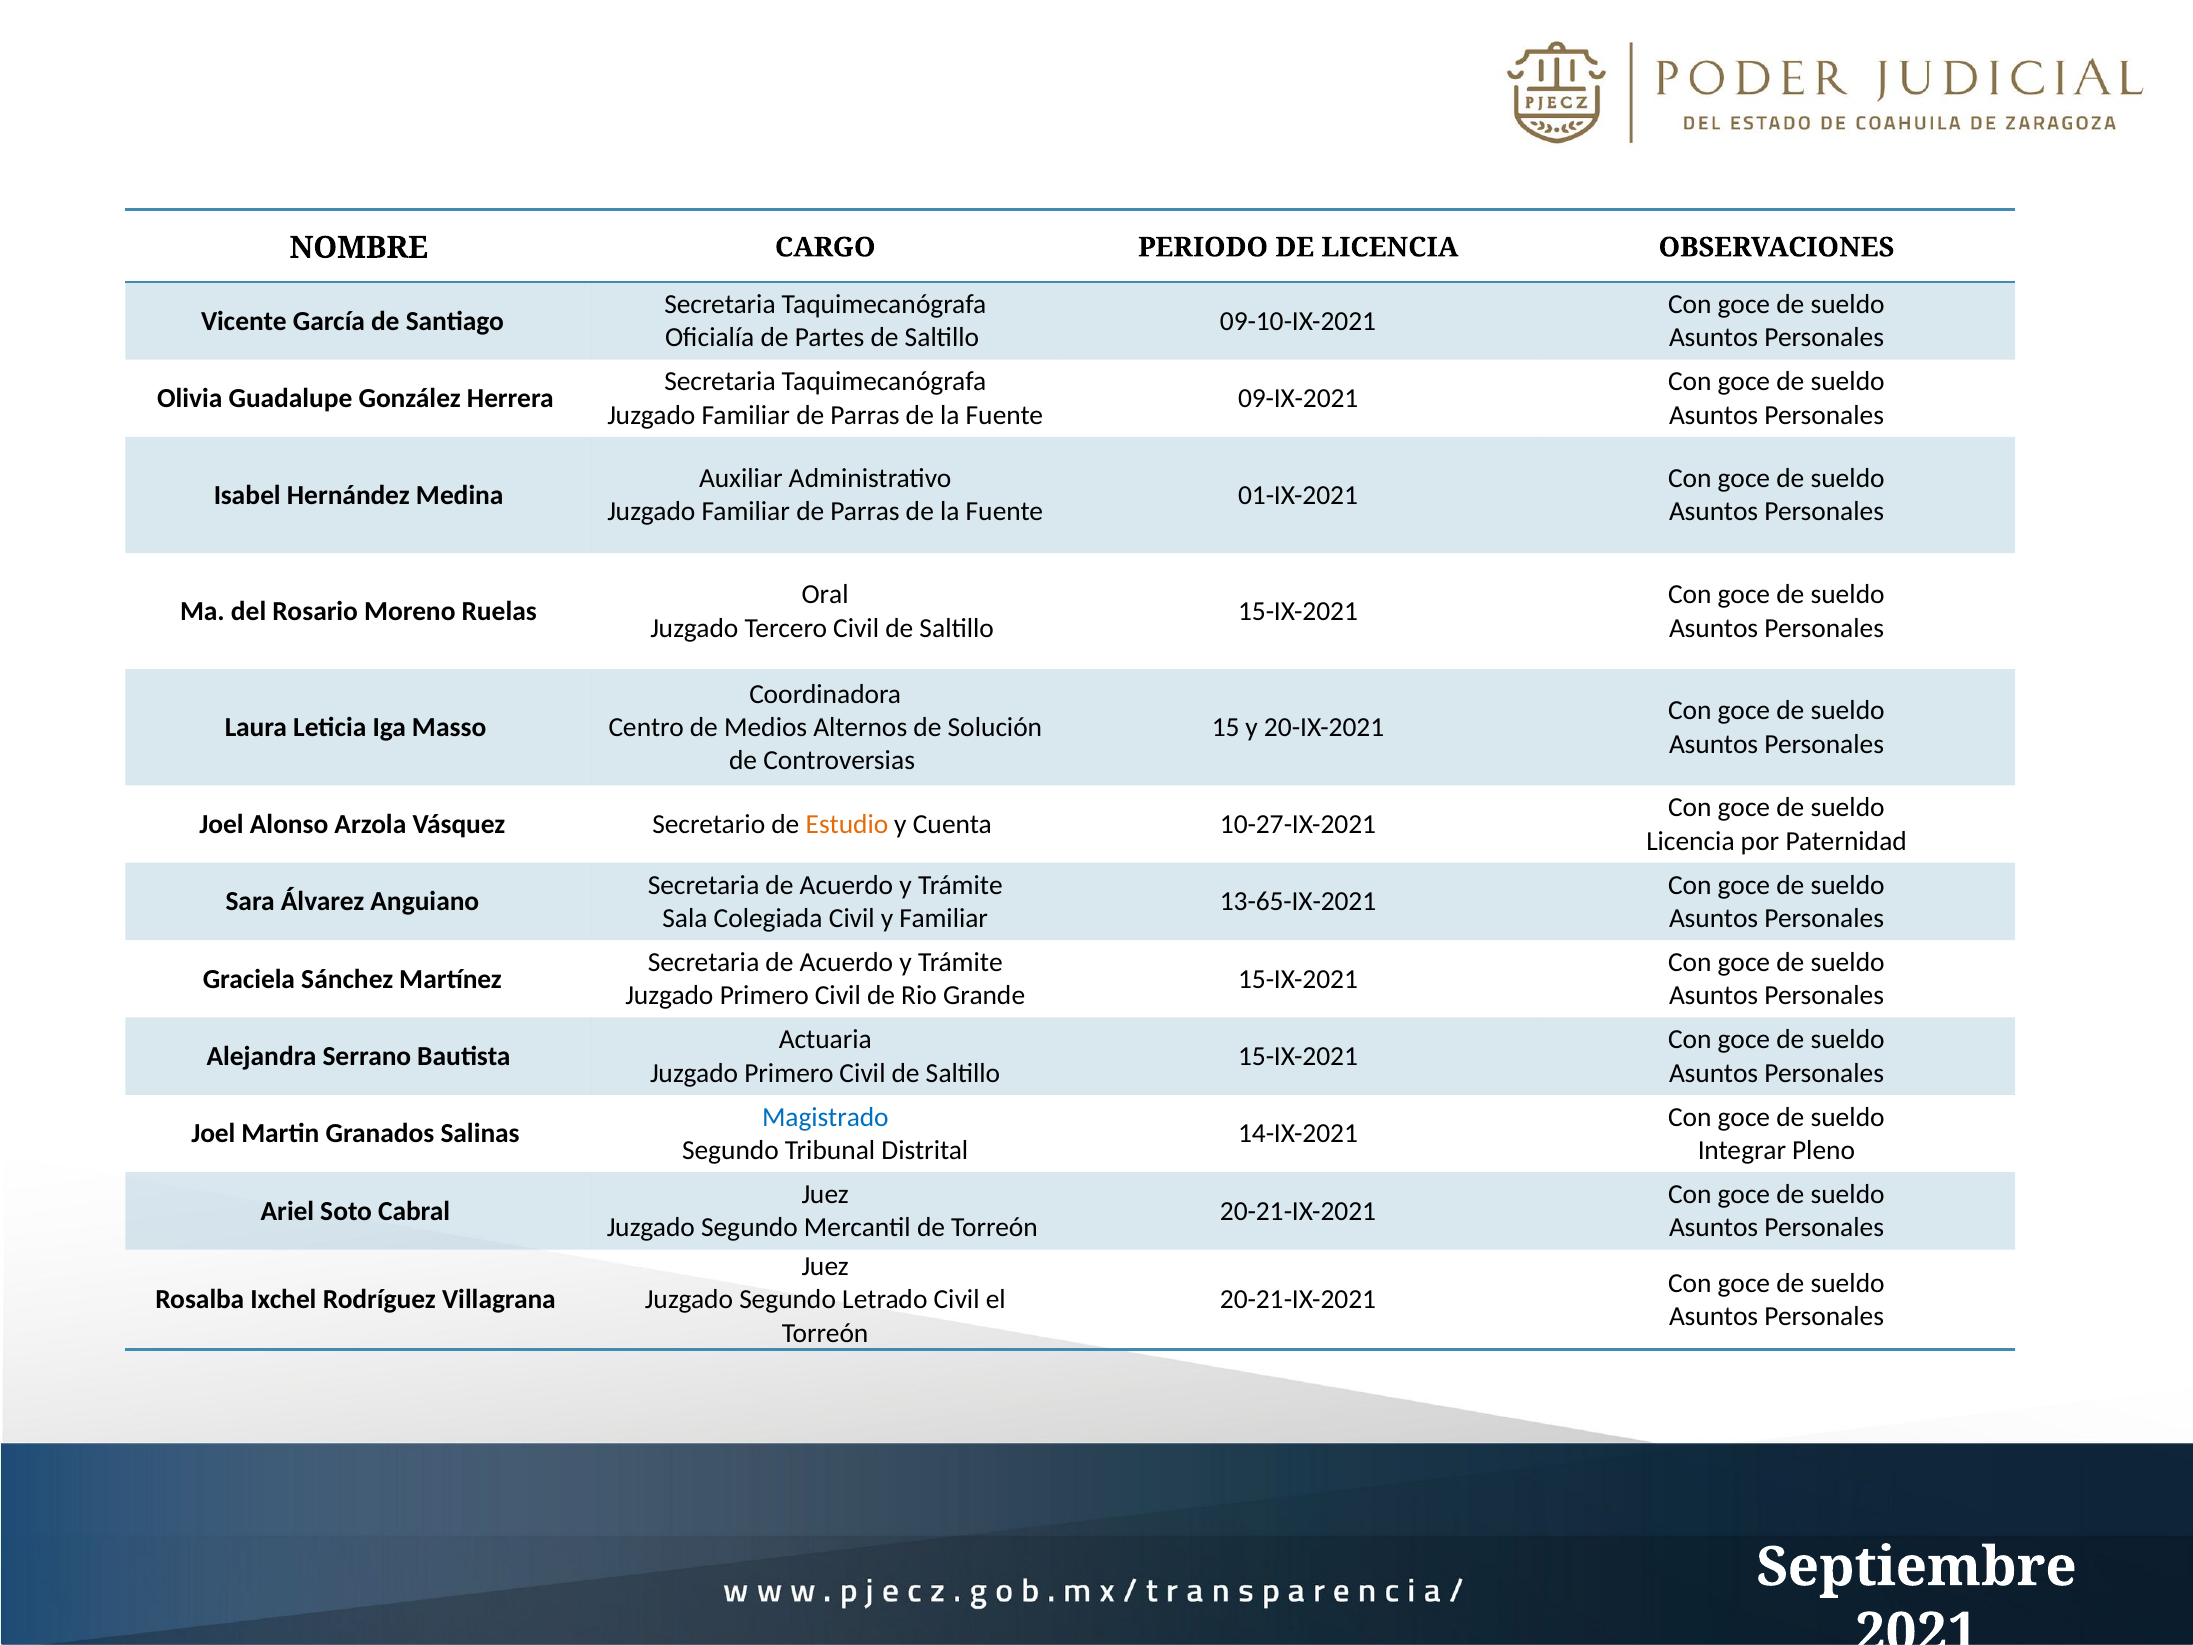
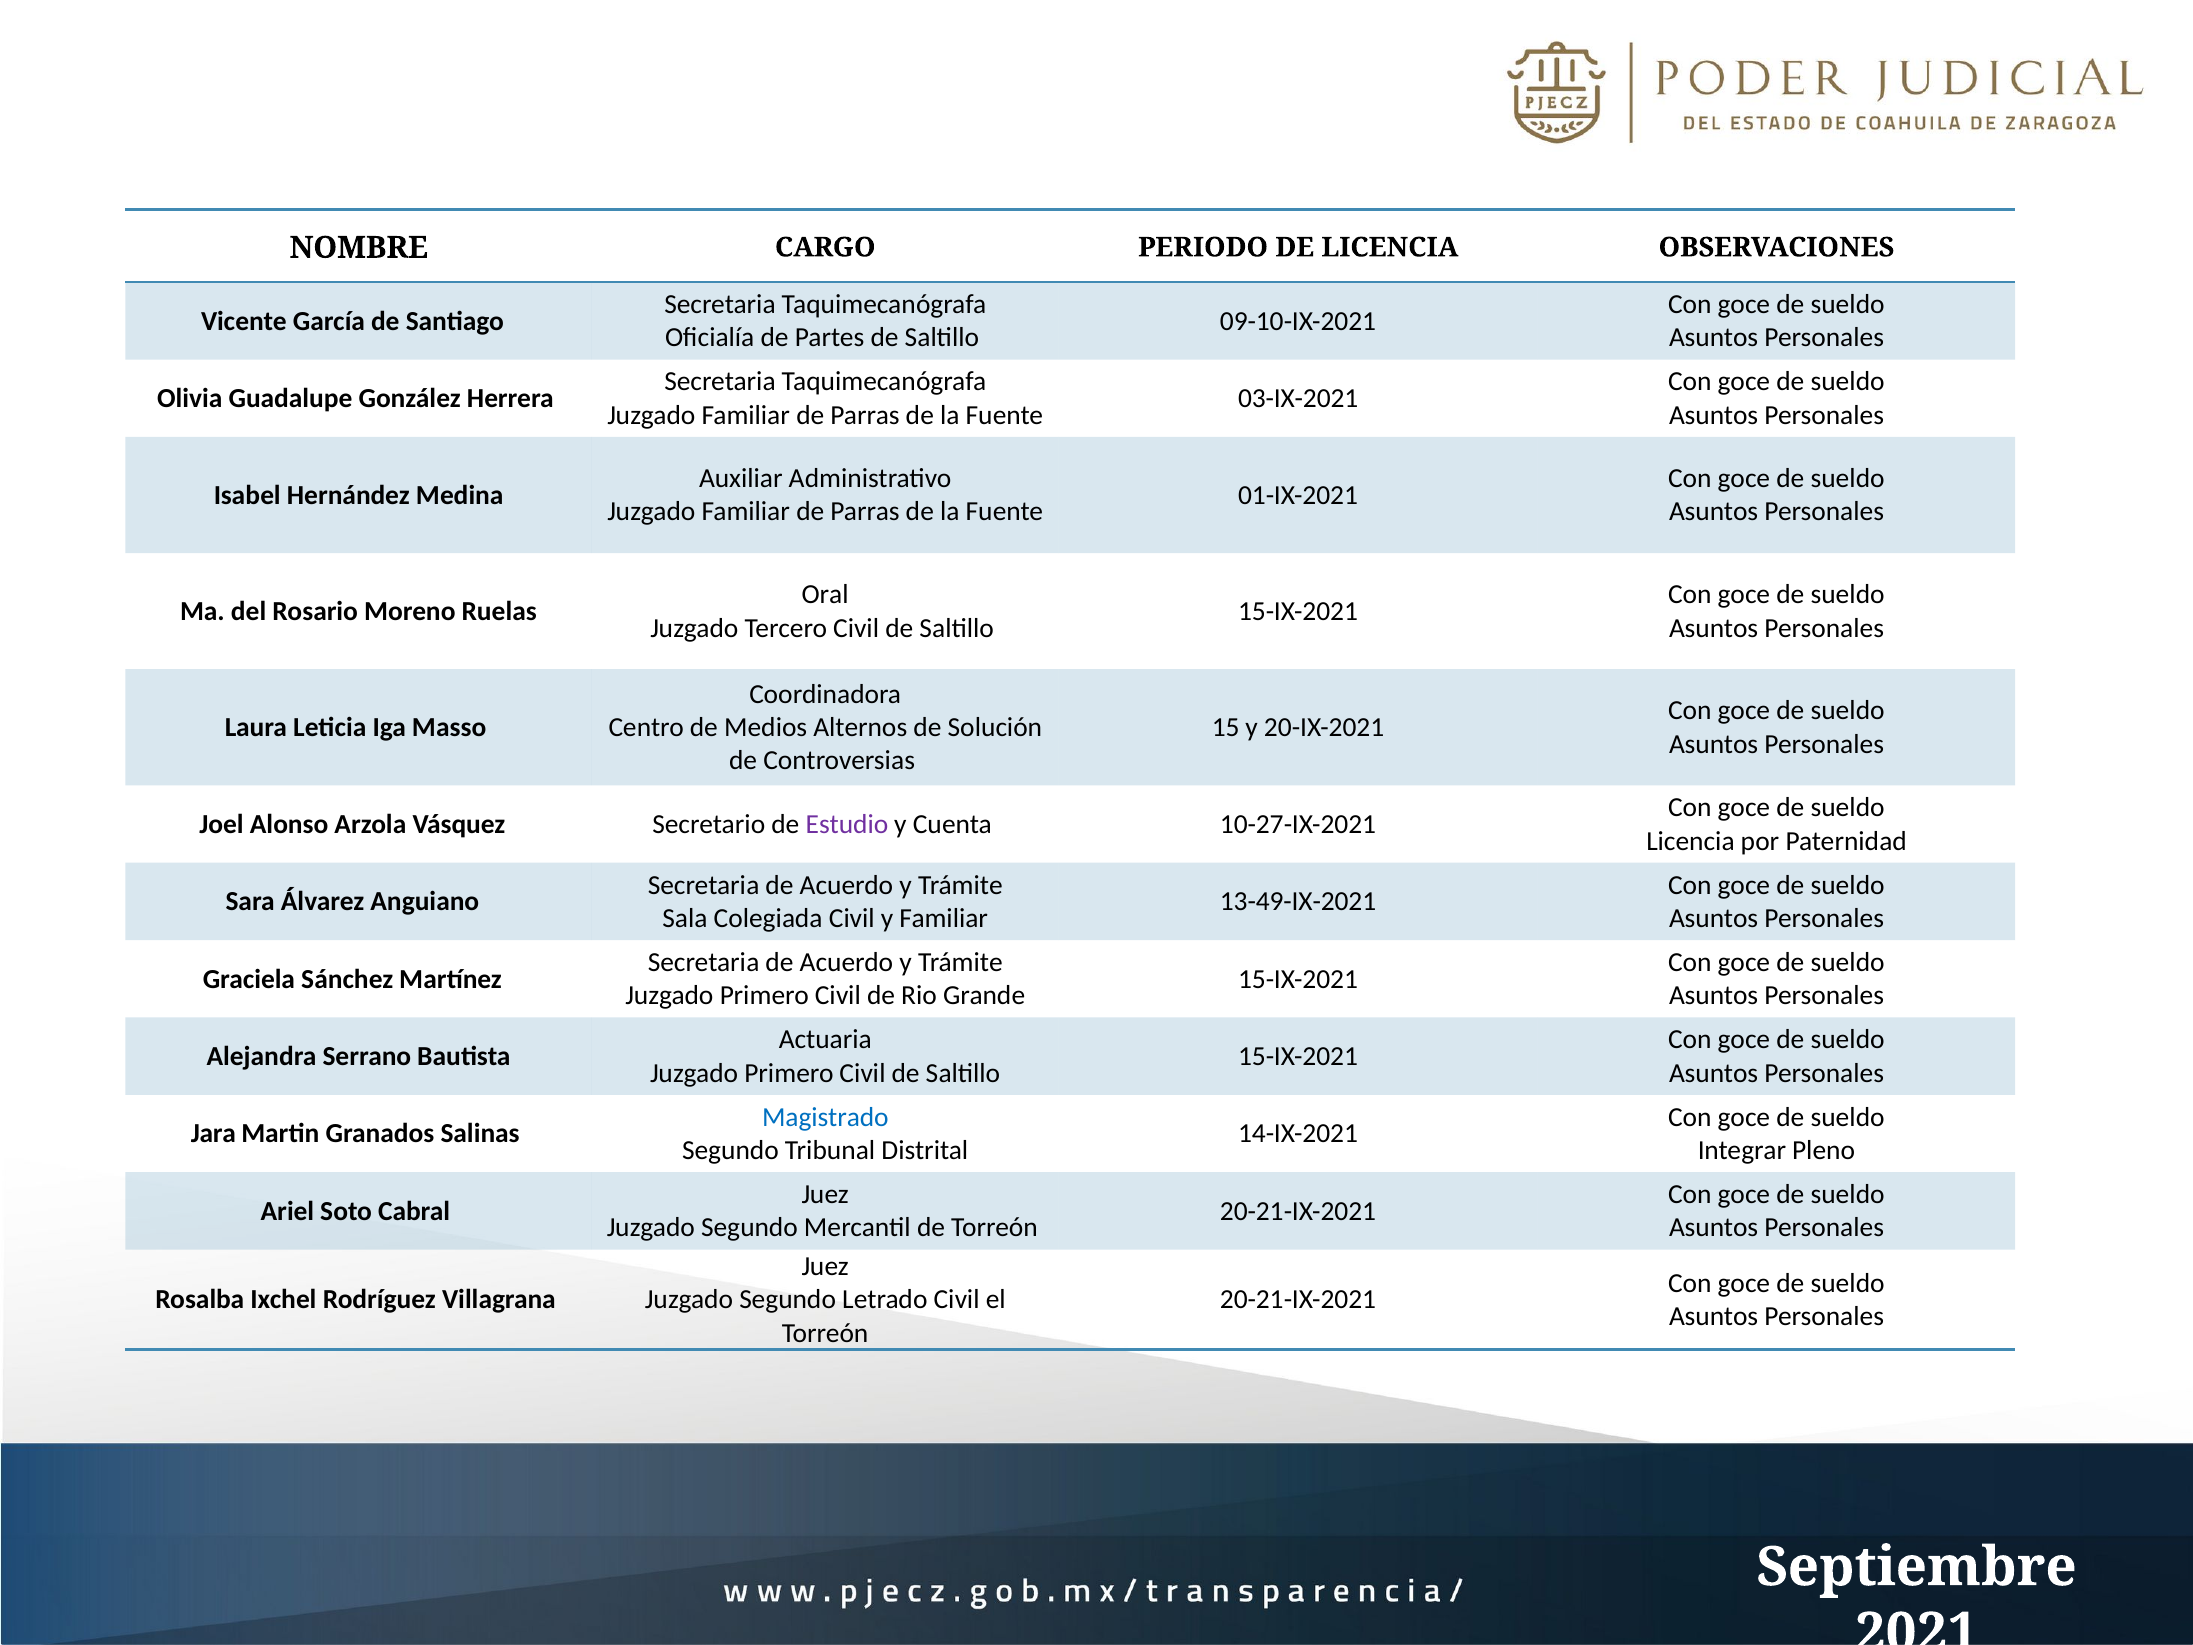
09-IX-2021: 09-IX-2021 -> 03-IX-2021
Estudio colour: orange -> purple
13-65-IX-2021: 13-65-IX-2021 -> 13-49-IX-2021
Joel at (213, 1134): Joel -> Jara
